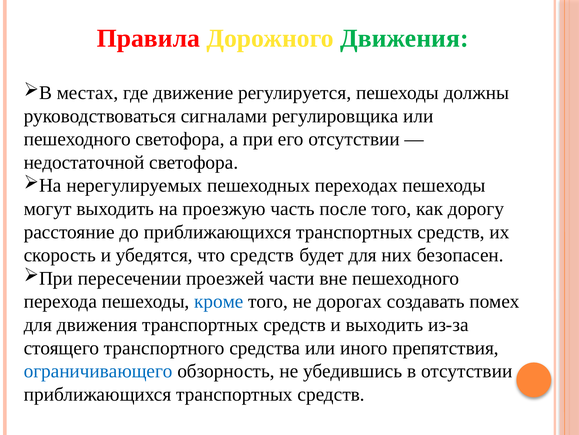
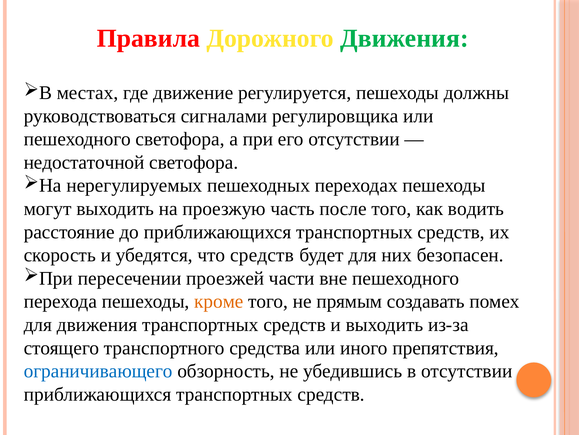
дорогу: дорогу -> водить
кроме colour: blue -> orange
дорогах: дорогах -> прямым
